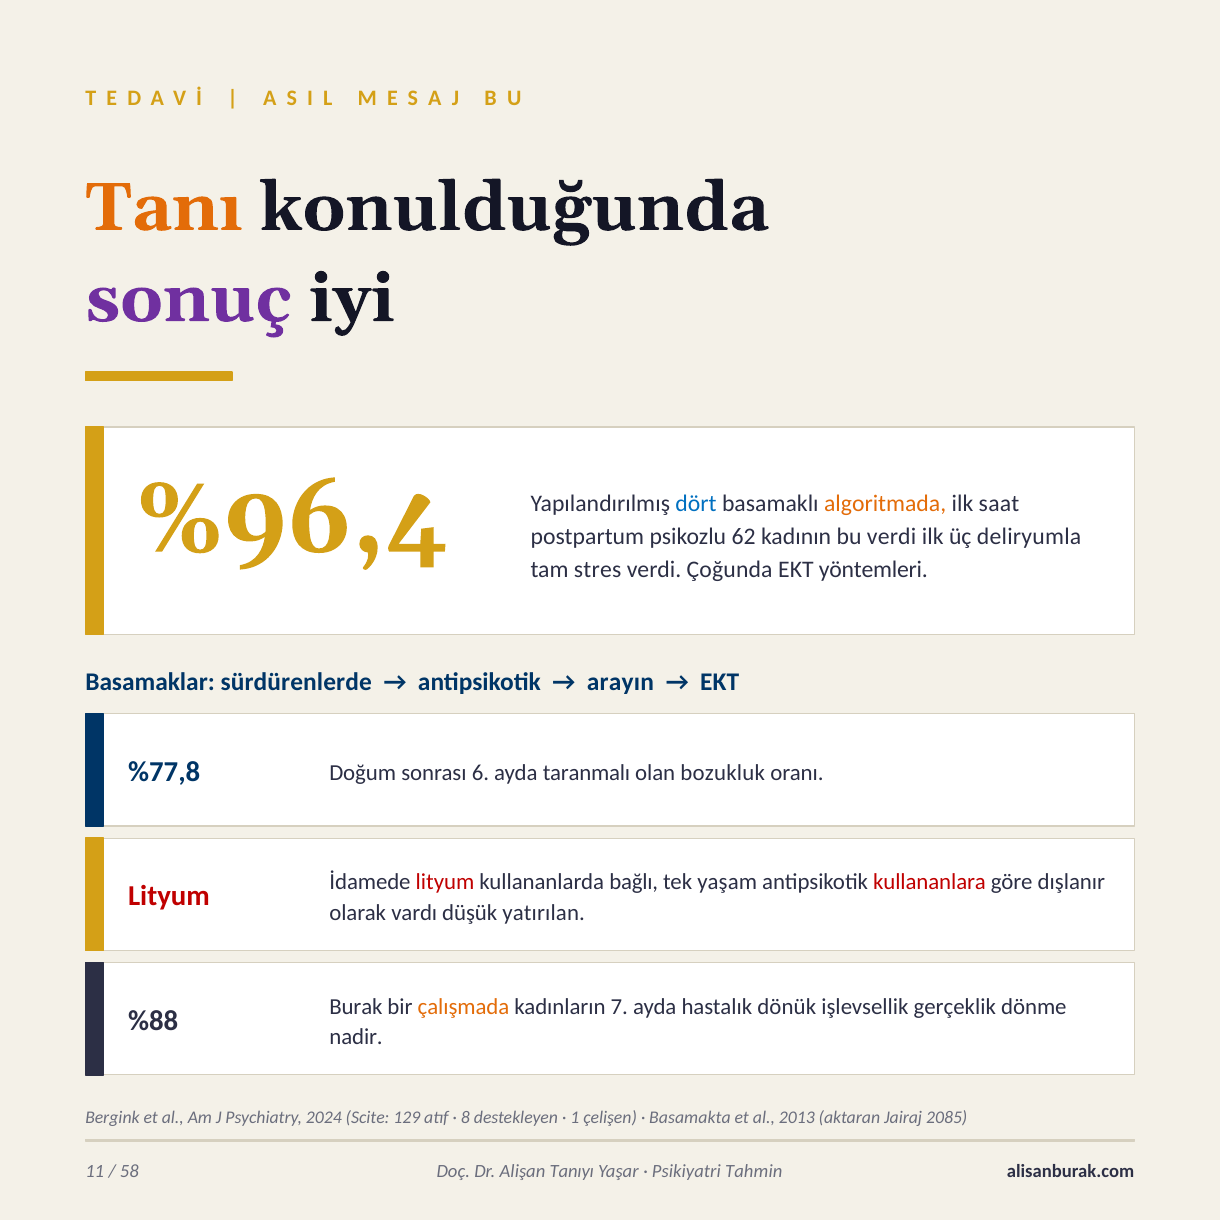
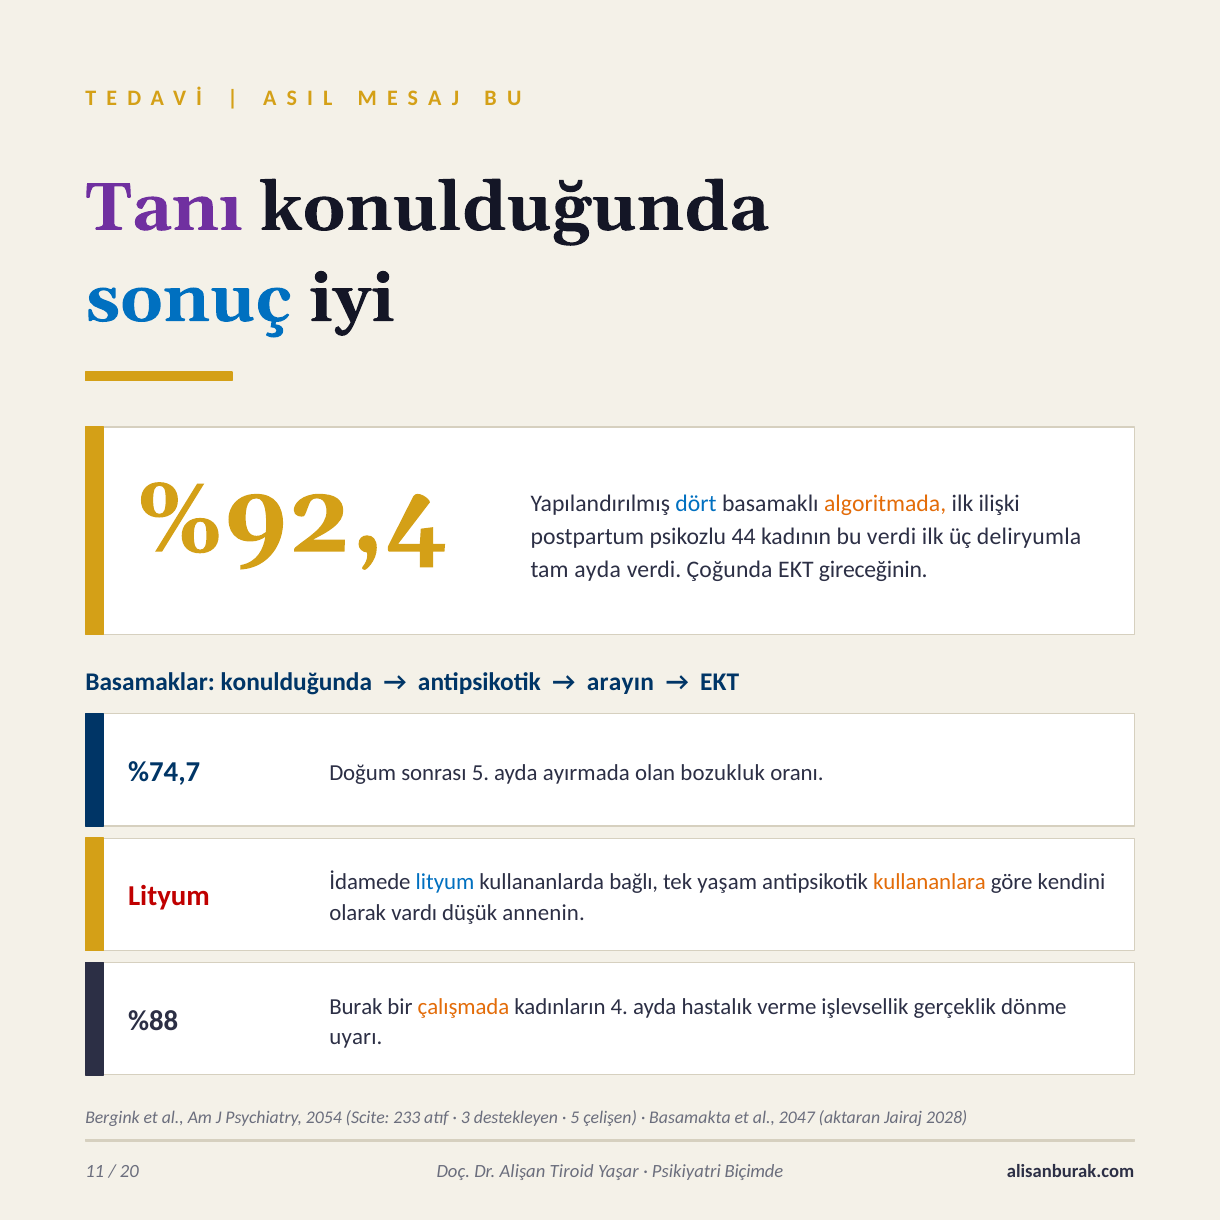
Tanı colour: orange -> purple
sonuç colour: purple -> blue
%96,4: %96,4 -> %92,4
saat: saat -> ilişki
62: 62 -> 44
tam stres: stres -> ayda
yöntemleri: yöntemleri -> gireceğinin
Basamaklar sürdürenlerde: sürdürenlerde -> konulduğunda
%77,8: %77,8 -> %74,7
sonrası 6: 6 -> 5
taranmalı: taranmalı -> ayırmada
lityum at (445, 882) colour: red -> blue
kullananlara colour: red -> orange
dışlanır: dışlanır -> kendini
yatırılan: yatırılan -> annenin
7: 7 -> 4
dönük: dönük -> verme
nadir: nadir -> uyarı
2024: 2024 -> 2054
129: 129 -> 233
8: 8 -> 3
1 at (575, 1117): 1 -> 5
2013: 2013 -> 2047
2085: 2085 -> 2028
58: 58 -> 20
Tanıyı: Tanıyı -> Tiroid
Tahmin: Tahmin -> Biçimde
